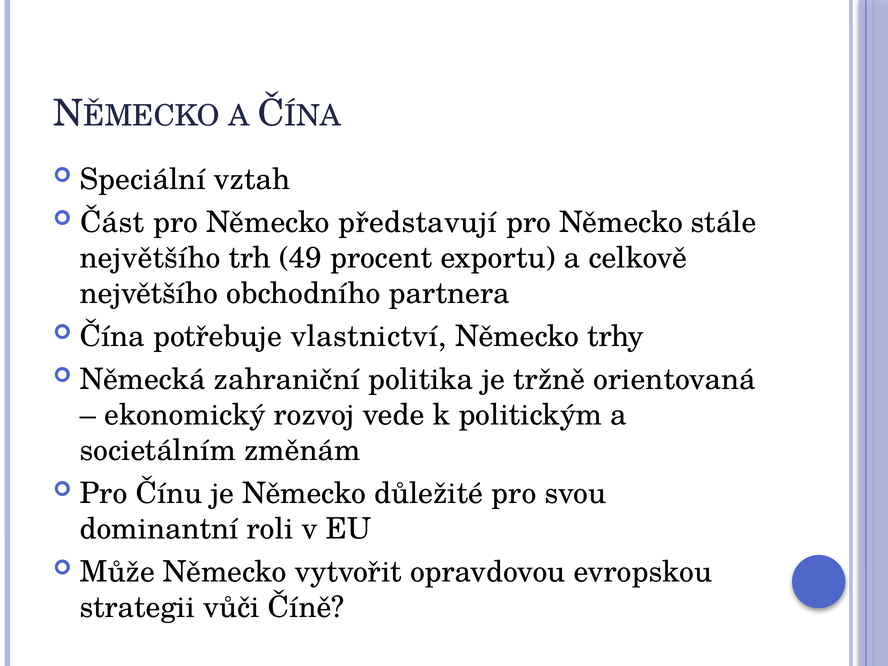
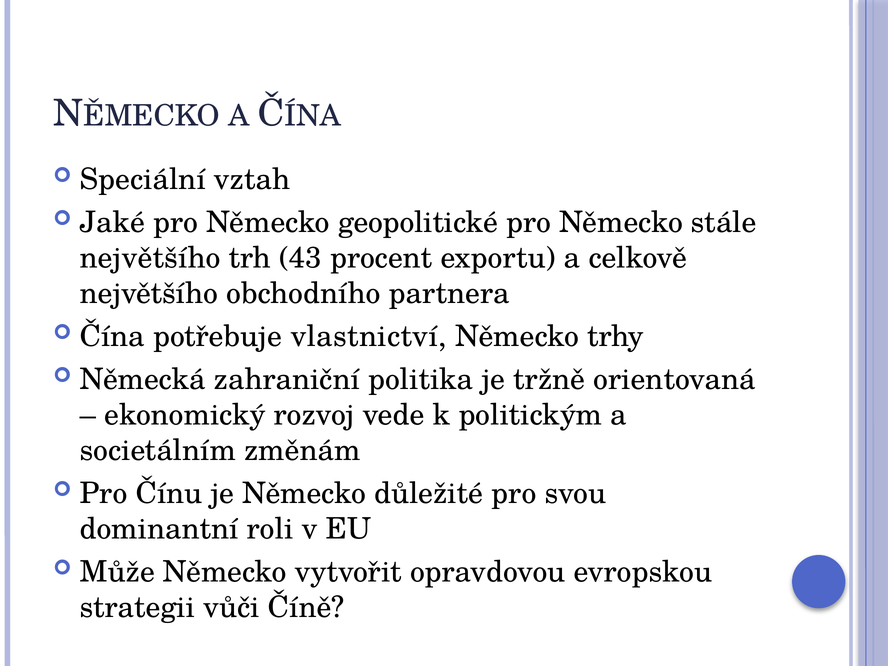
Část: Část -> Jaké
představují: představují -> geopolitické
49: 49 -> 43
